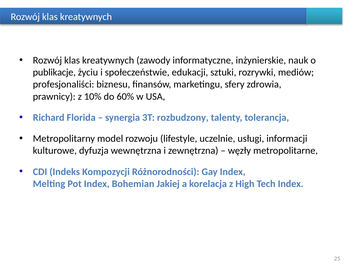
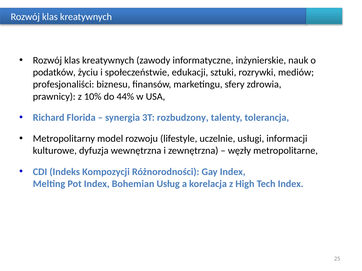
publikacje: publikacje -> podatków
60%: 60% -> 44%
Jakiej: Jakiej -> Usług
